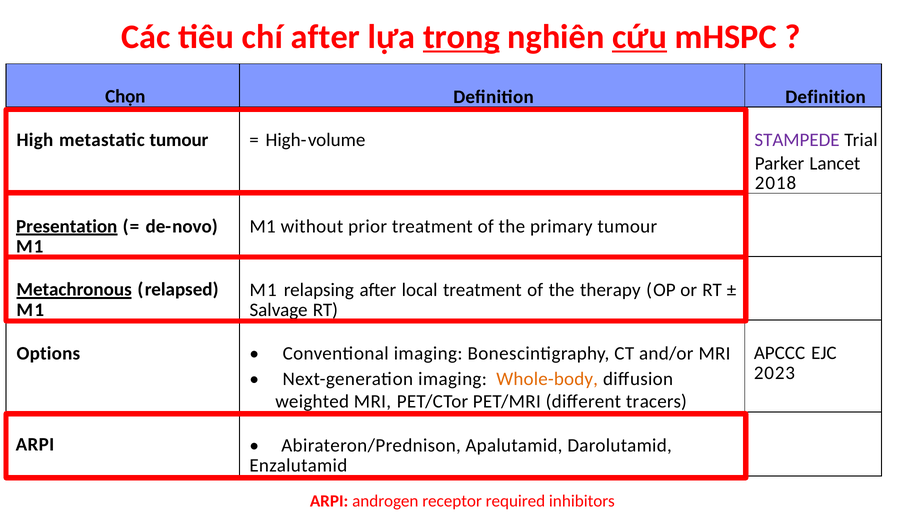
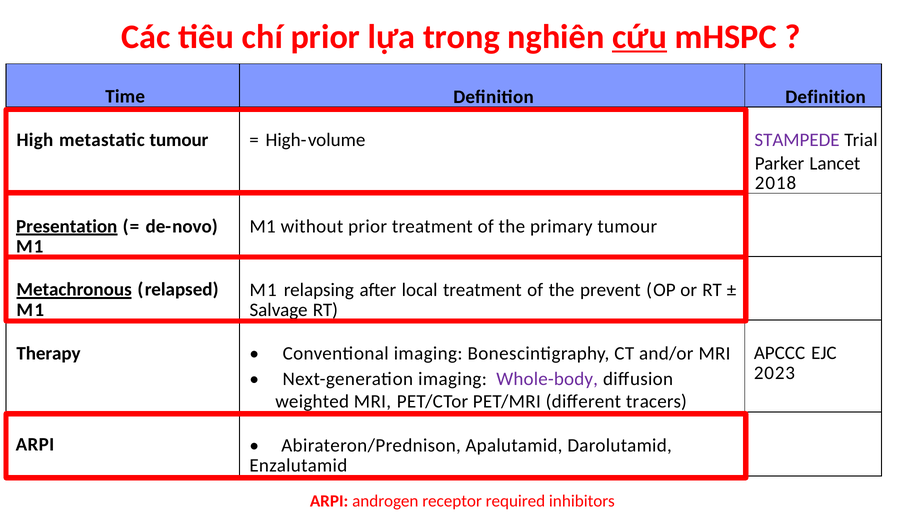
chí after: after -> prior
trong underline: present -> none
Chọn: Chọn -> Time
therapy: therapy -> prevent
Options: Options -> Therapy
Whole-body colour: orange -> purple
